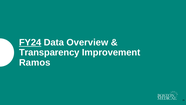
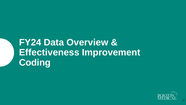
FY24 underline: present -> none
Transparency: Transparency -> Effectiveness
Ramos: Ramos -> Coding
